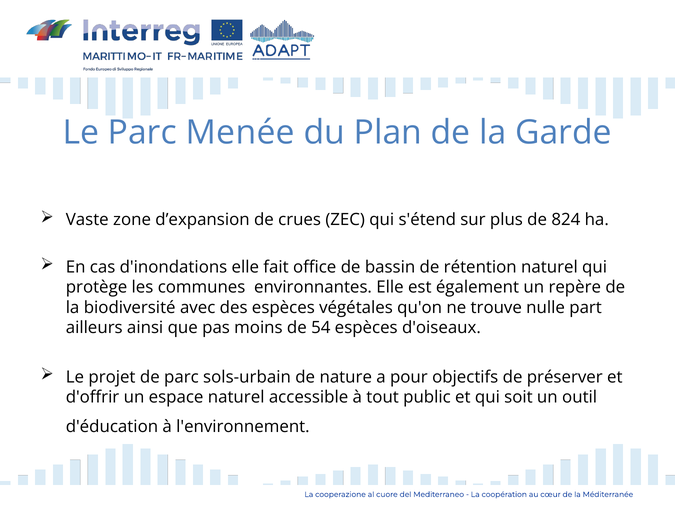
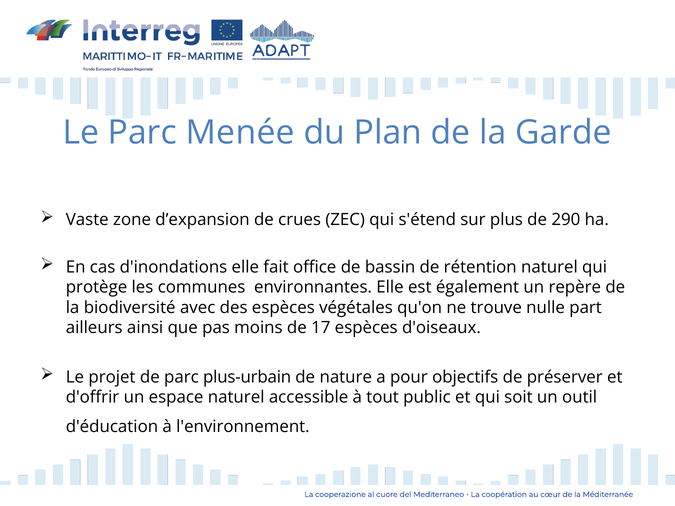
824: 824 -> 290
54: 54 -> 17
sols-urbain: sols-urbain -> plus-urbain
